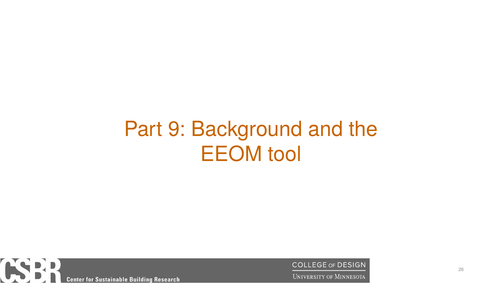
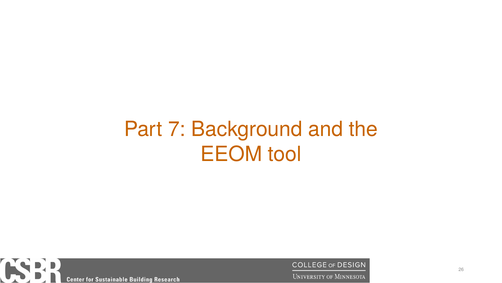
9: 9 -> 7
